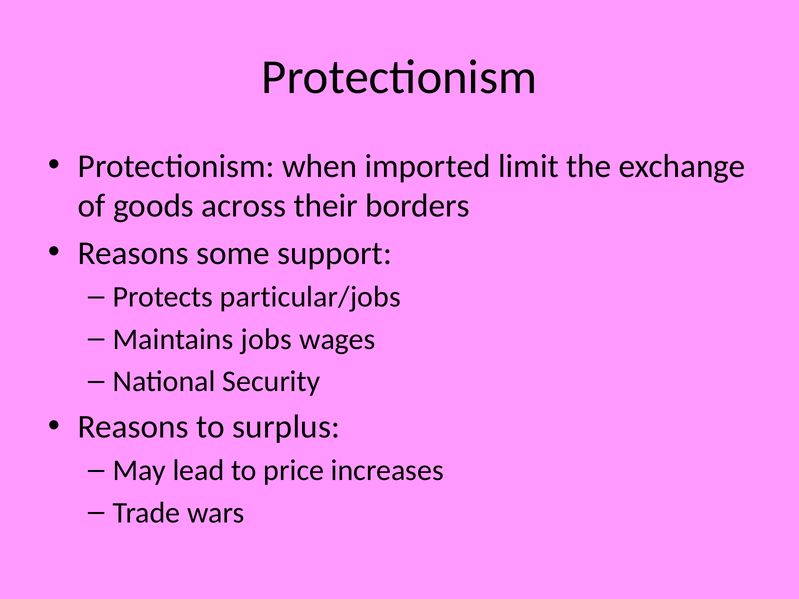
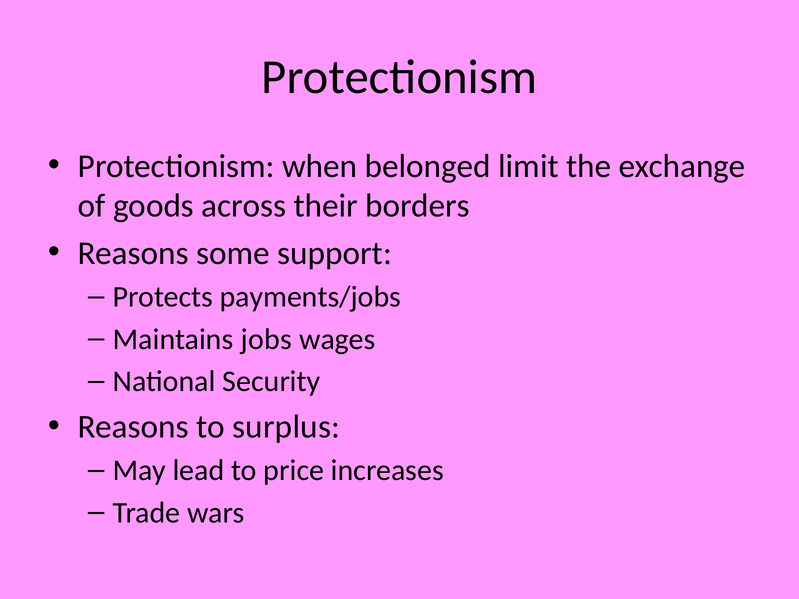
imported: imported -> belonged
particular/jobs: particular/jobs -> payments/jobs
